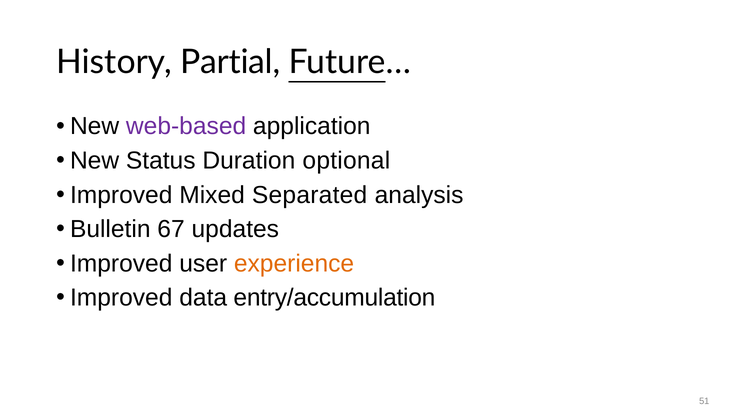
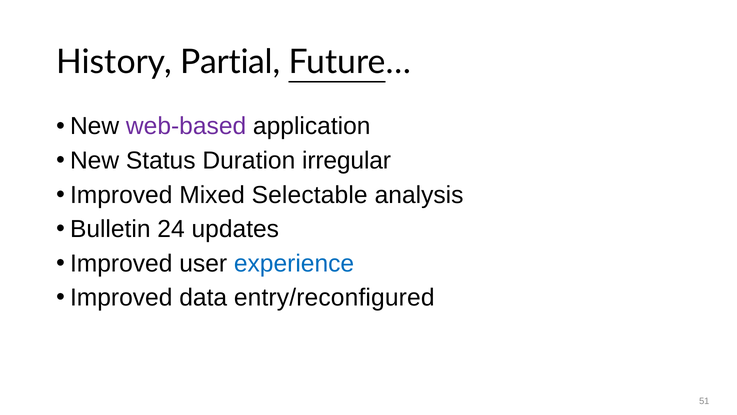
optional: optional -> irregular
Separated: Separated -> Selectable
67: 67 -> 24
experience colour: orange -> blue
entry/accumulation: entry/accumulation -> entry/reconfigured
